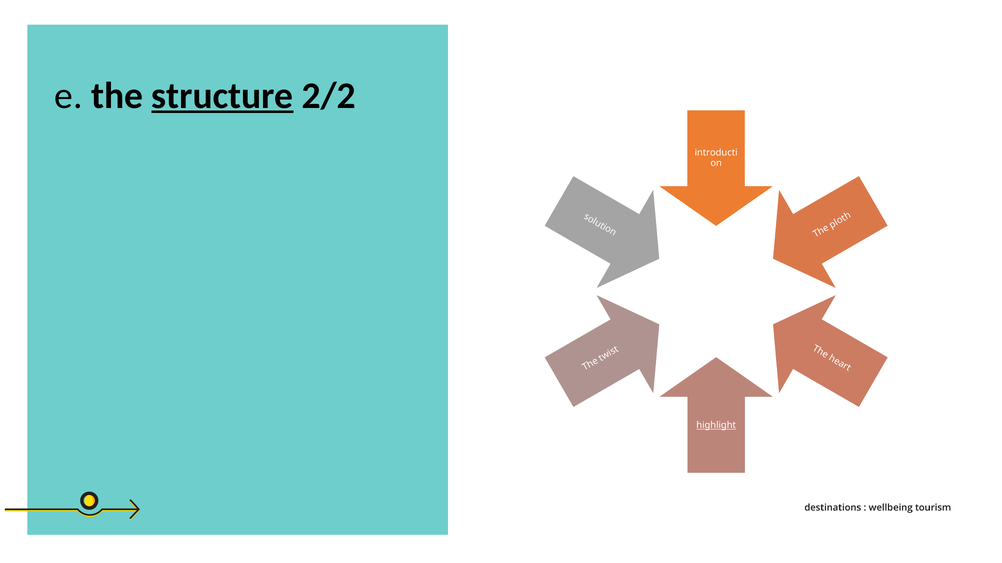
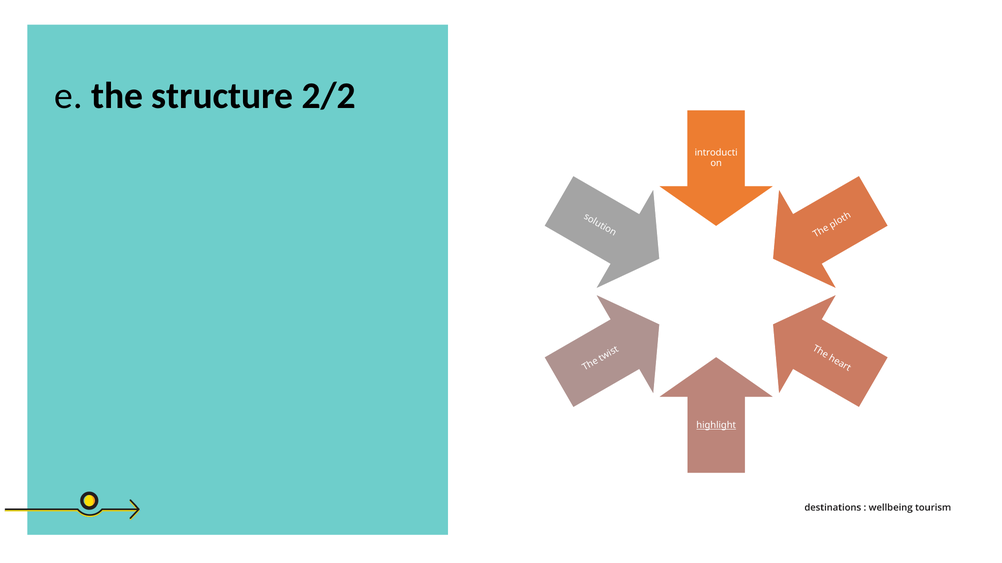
structure underline: present -> none
